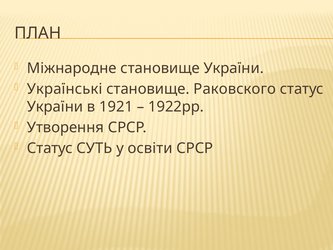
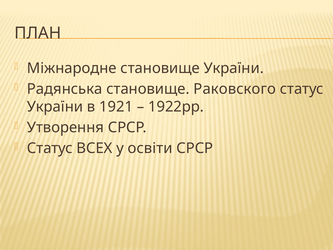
Українські: Українські -> Радянська
СУТЬ: СУТЬ -> ВСЕХ
